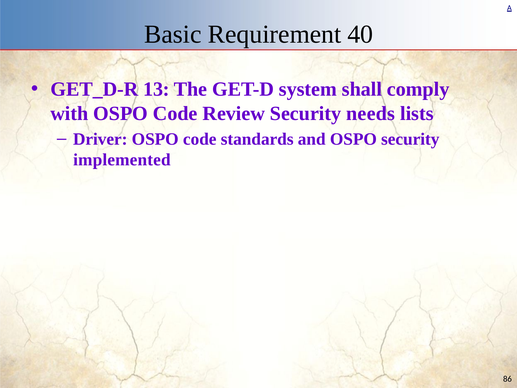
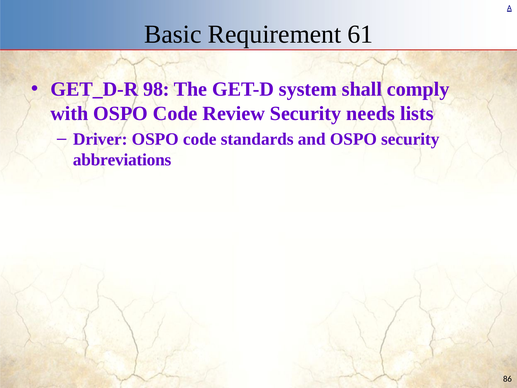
40: 40 -> 61
13: 13 -> 98
implemented: implemented -> abbreviations
